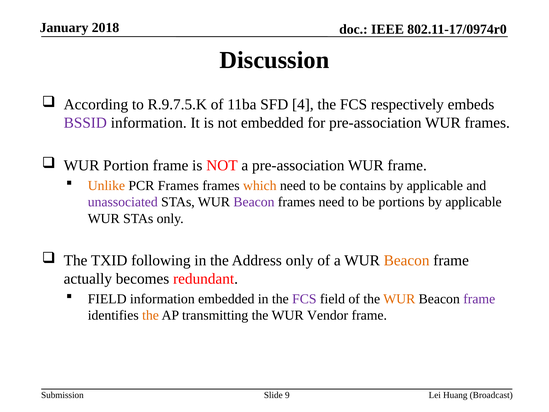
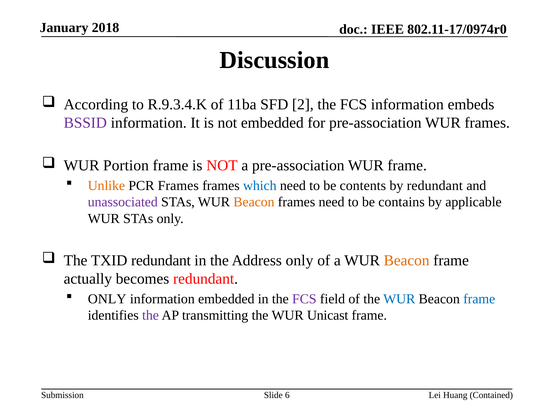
R.9.7.5.K: R.9.7.5.K -> R.9.3.4.K
4: 4 -> 2
FCS respectively: respectively -> information
which colour: orange -> blue
contains: contains -> contents
applicable at (435, 185): applicable -> redundant
Beacon at (254, 202) colour: purple -> orange
portions: portions -> contains
TXID following: following -> redundant
FIELD at (107, 299): FIELD -> ONLY
WUR at (399, 299) colour: orange -> blue
frame at (479, 299) colour: purple -> blue
the at (150, 315) colour: orange -> purple
Vendor: Vendor -> Unicast
9: 9 -> 6
Broadcast: Broadcast -> Contained
